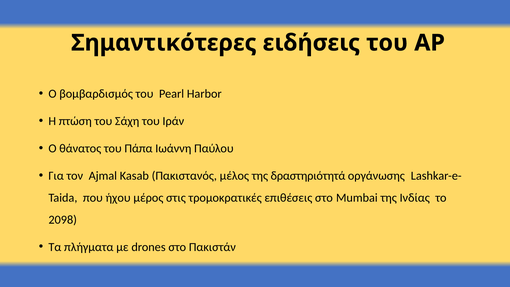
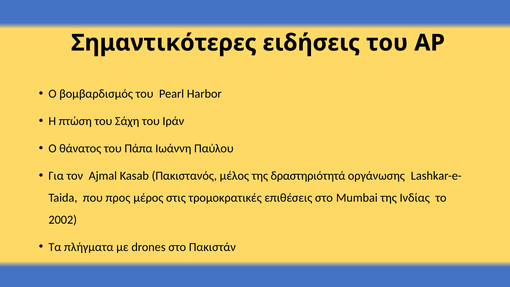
ήχου: ήχου -> προς
2098: 2098 -> 2002
